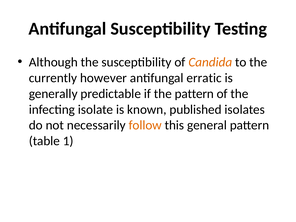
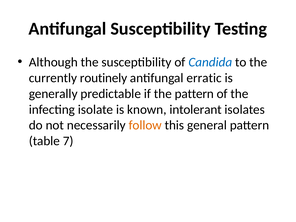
Candida colour: orange -> blue
however: however -> routinely
published: published -> intolerant
1: 1 -> 7
